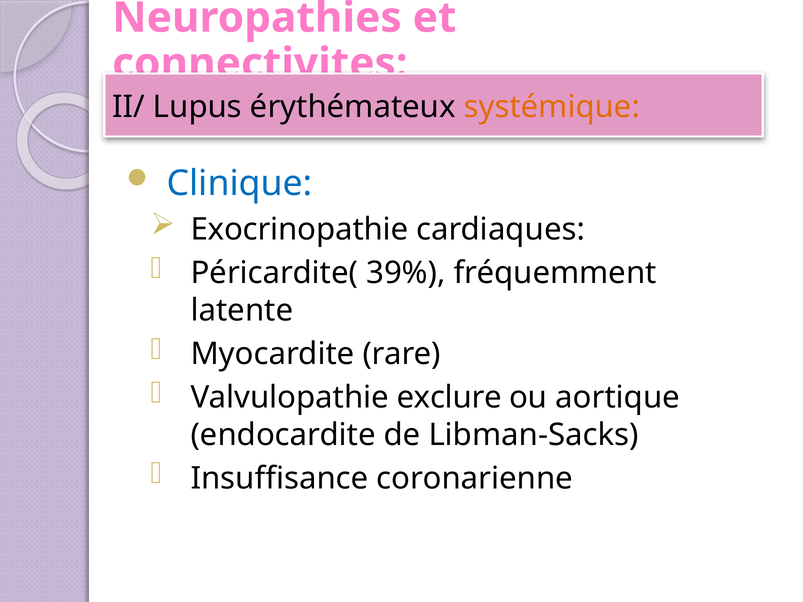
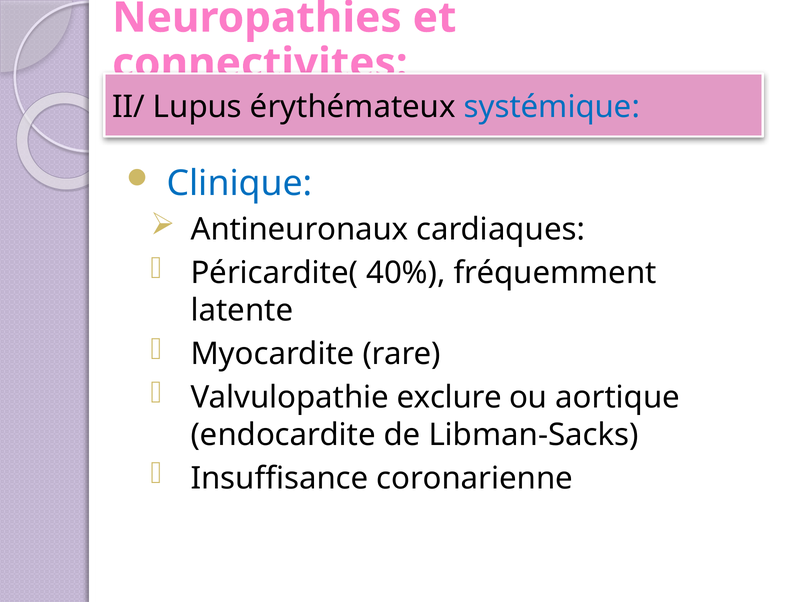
systémique colour: orange -> blue
Exocrinopathie: Exocrinopathie -> Antineuronaux
39%: 39% -> 40%
